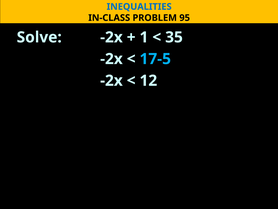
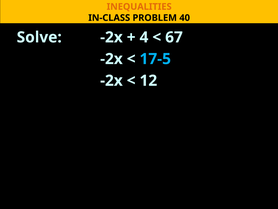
INEQUALITIES colour: blue -> orange
95: 95 -> 40
1: 1 -> 4
35: 35 -> 67
